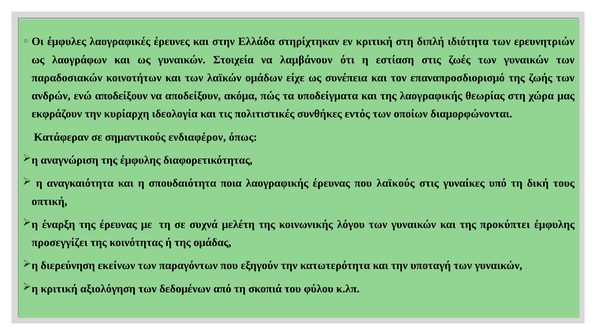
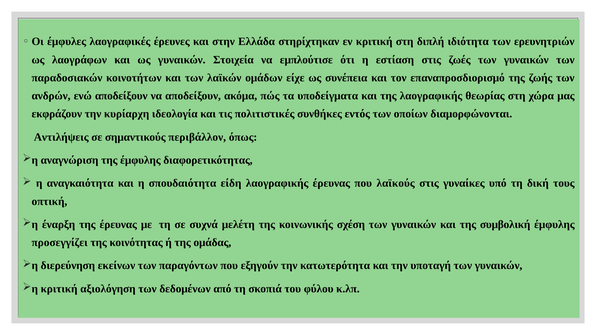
λαμβάνουν: λαμβάνουν -> εμπλούτισε
Κατάφεραν: Κατάφεραν -> Αντιλήψεις
ενδιαφέρον: ενδιαφέρον -> περιβάλλον
ποια: ποια -> είδη
λόγου: λόγου -> σχέση
προκύπτει: προκύπτει -> συμβολική
